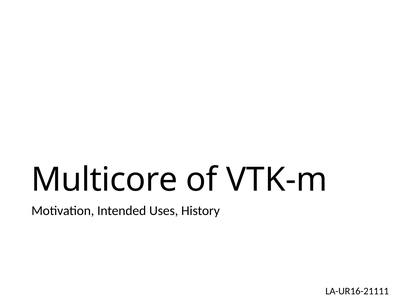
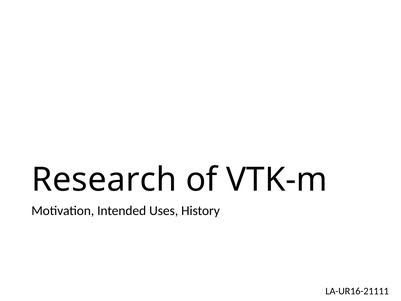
Multicore: Multicore -> Research
